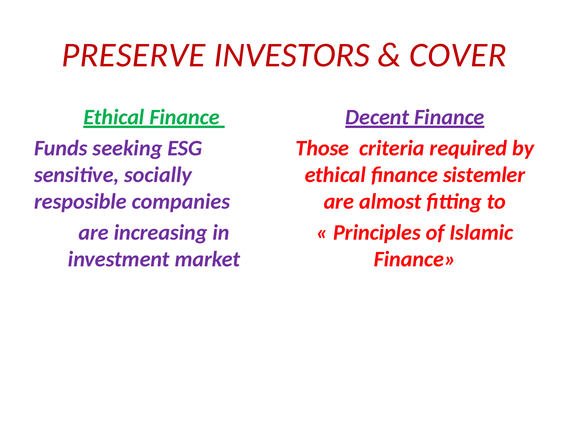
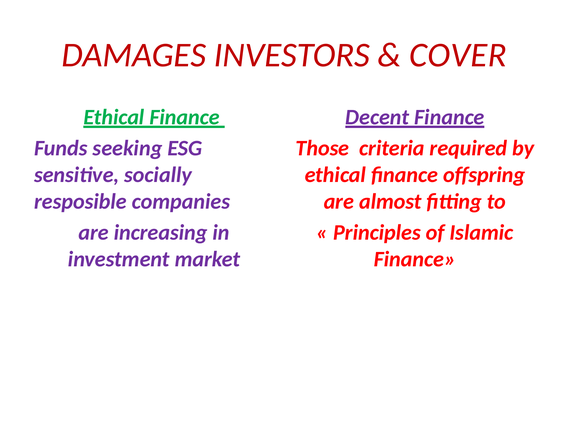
PRESERVE: PRESERVE -> DAMAGES
sistemler: sistemler -> offspring
